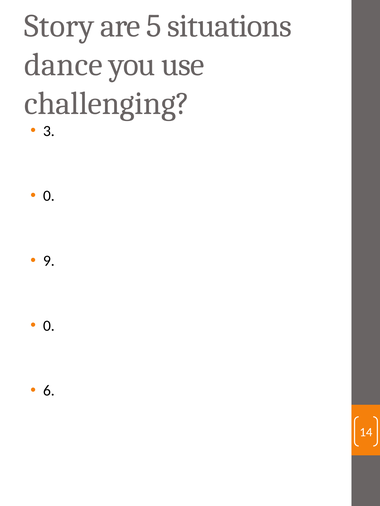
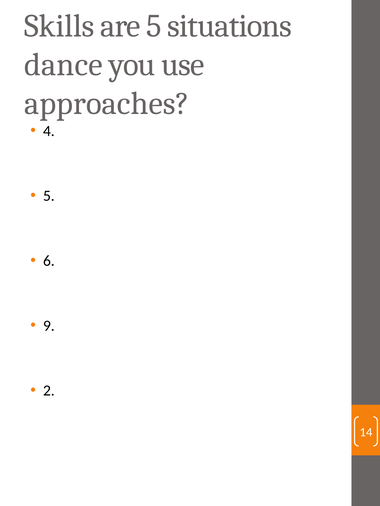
Story: Story -> Skills
challenging: challenging -> approaches
3: 3 -> 4
0 at (49, 196): 0 -> 5
9: 9 -> 6
0 at (49, 326): 0 -> 9
6: 6 -> 2
